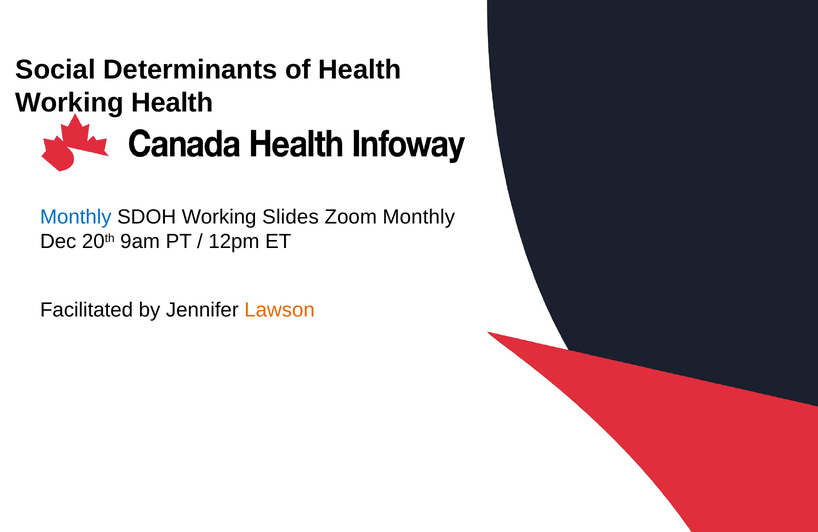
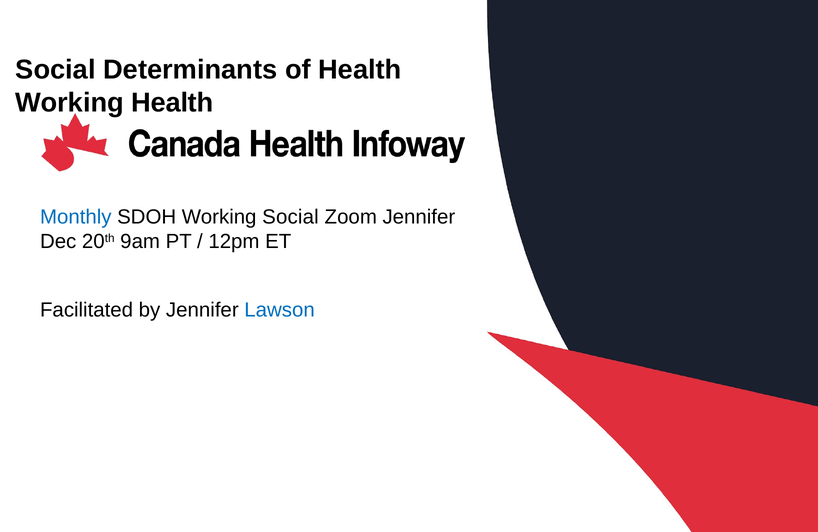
Working Slides: Slides -> Social
Zoom Monthly: Monthly -> Jennifer
Lawson colour: orange -> blue
